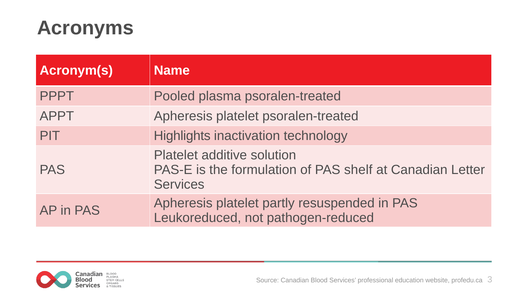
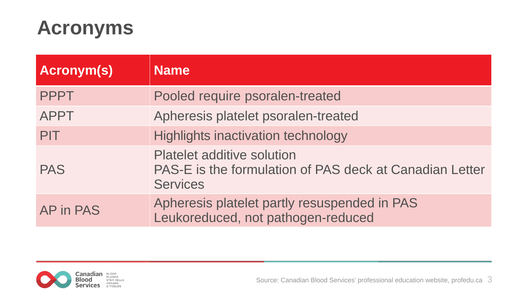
plasma: plasma -> require
shelf: shelf -> deck
